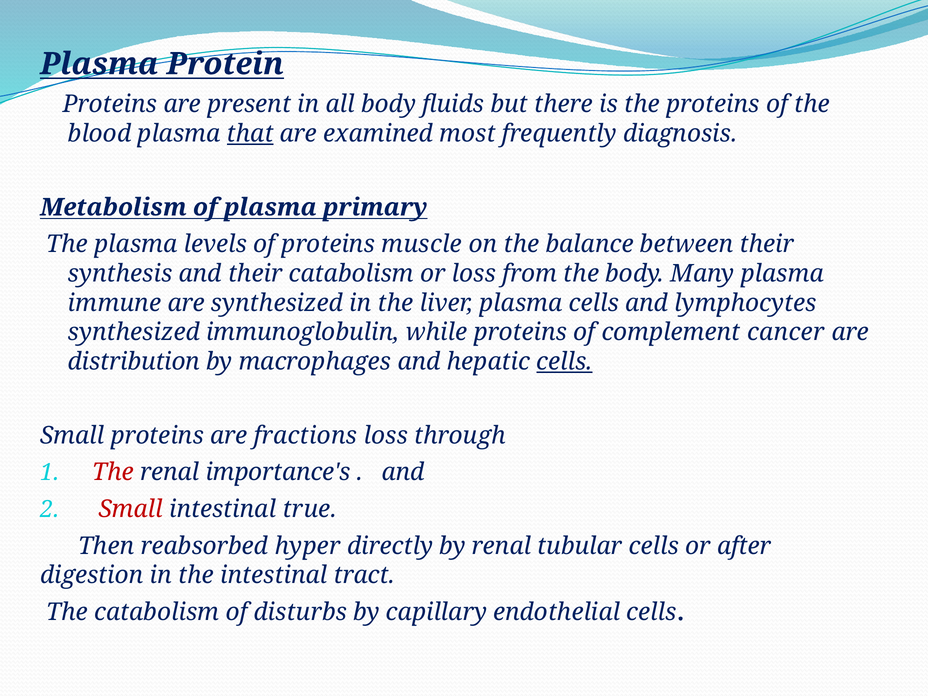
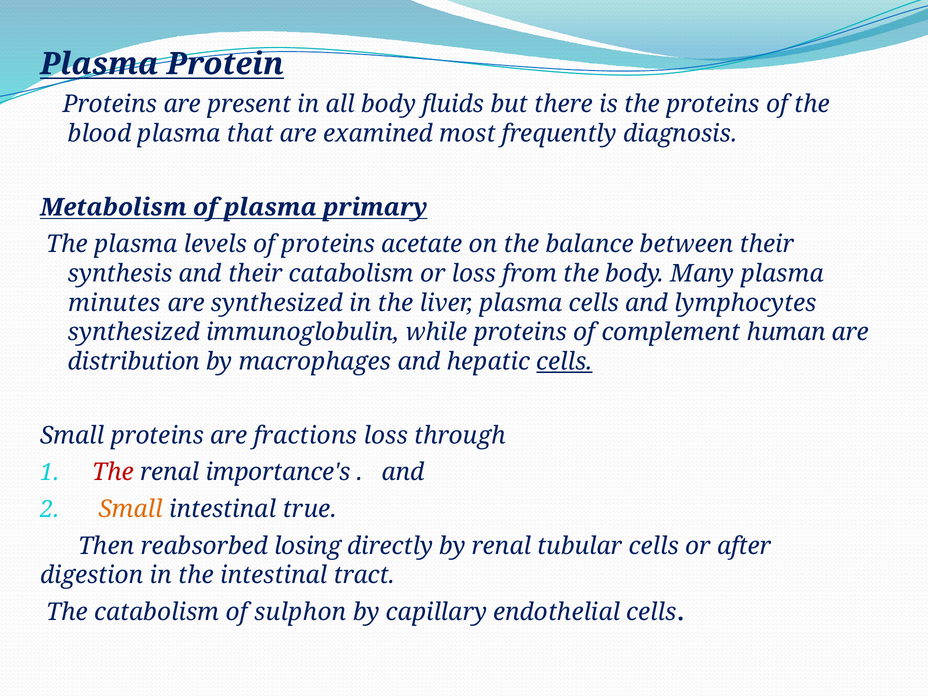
that underline: present -> none
muscle: muscle -> acetate
immune: immune -> minutes
cancer: cancer -> human
Small at (131, 509) colour: red -> orange
hyper: hyper -> losing
disturbs: disturbs -> sulphon
